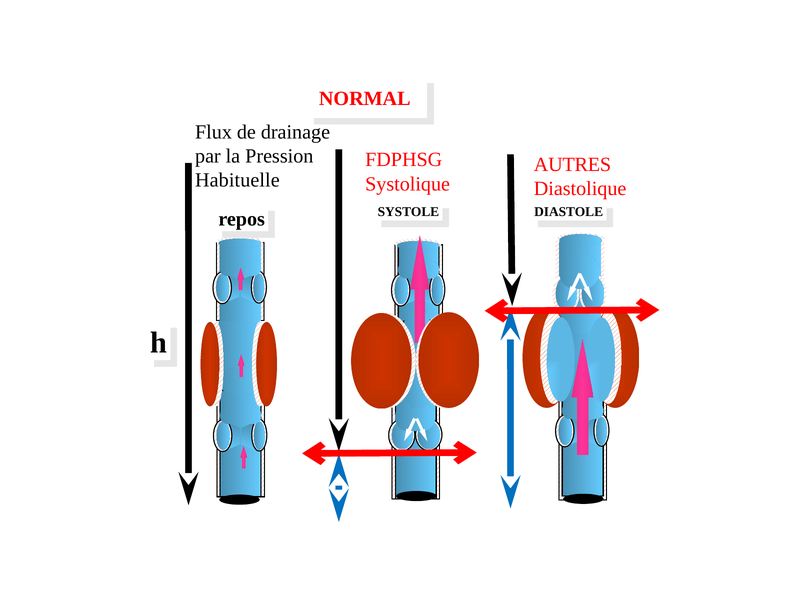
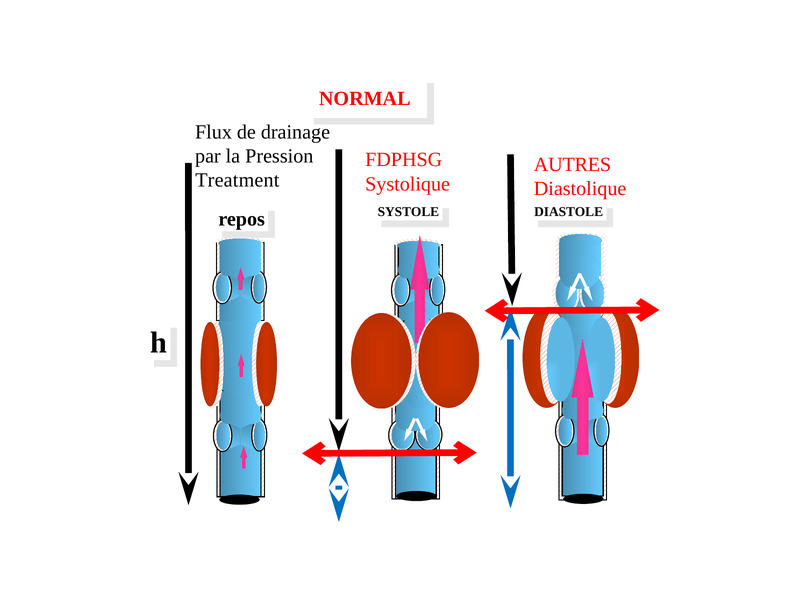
Habituelle: Habituelle -> Treatment
